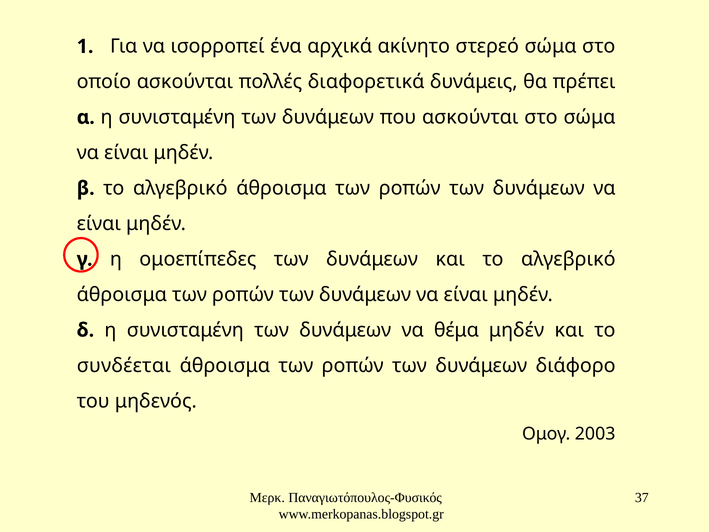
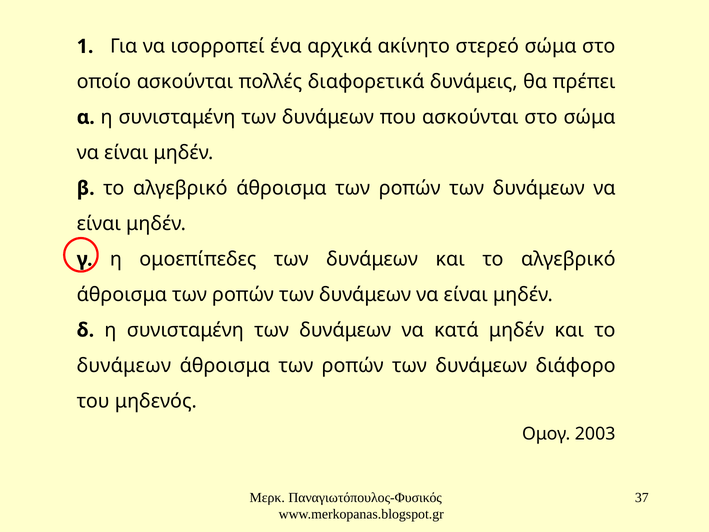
θέμα: θέμα -> κατά
συνδέεται at (124, 365): συνδέεται -> δυνάμεων
